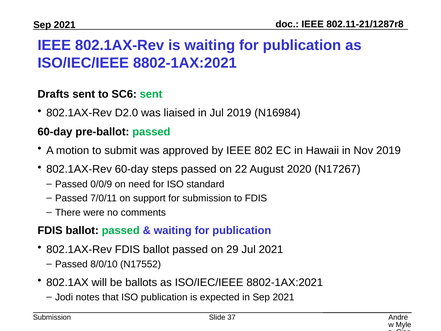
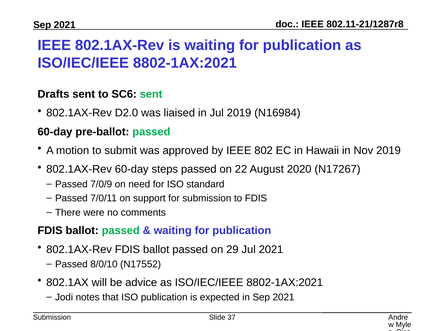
0/0/9: 0/0/9 -> 7/0/9
ballots: ballots -> advice
